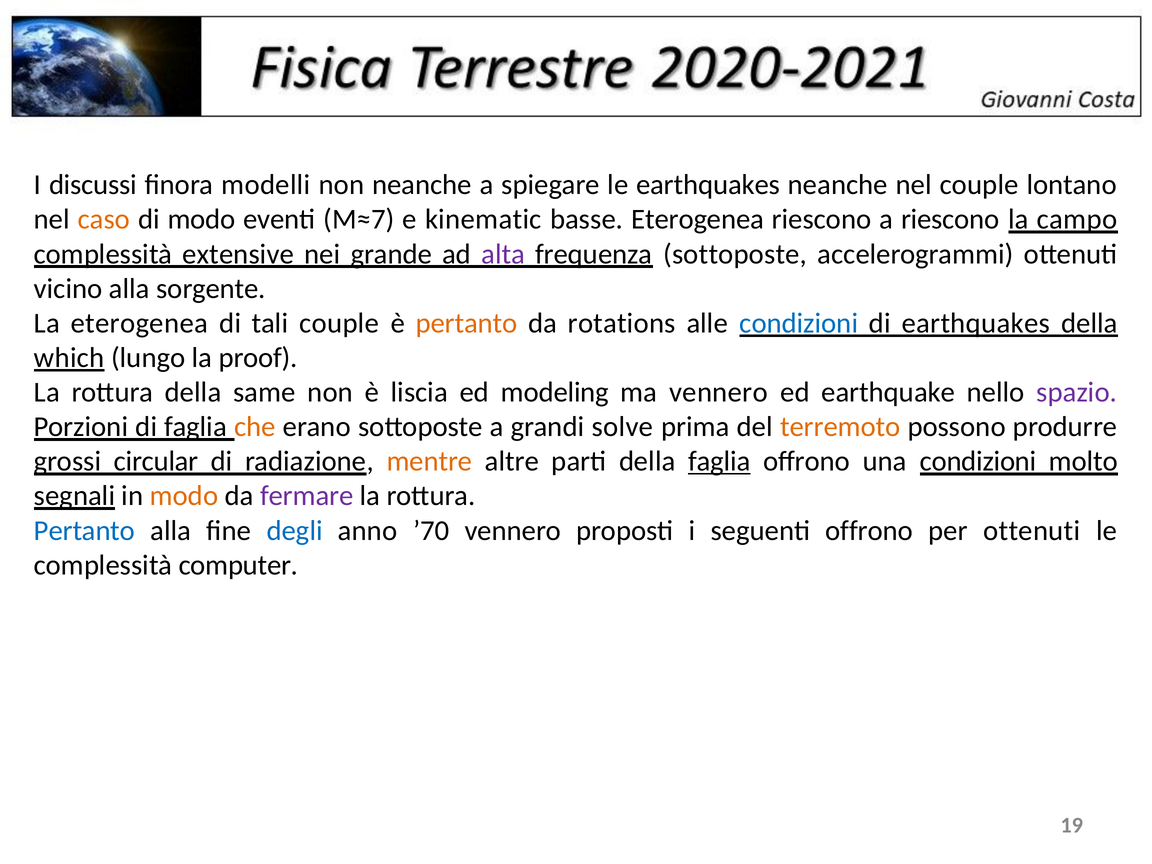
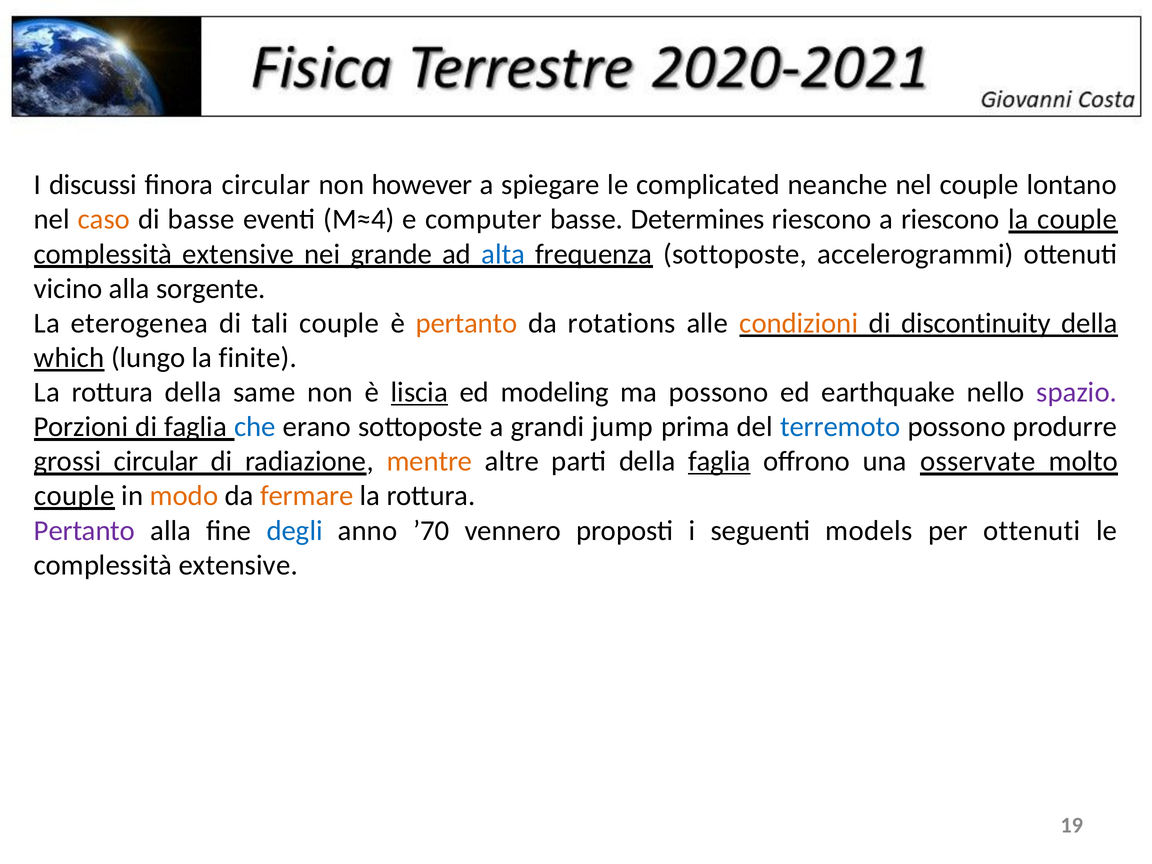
finora modelli: modelli -> circular
non neanche: neanche -> however
le earthquakes: earthquakes -> complicated
di modo: modo -> basse
M≈7: M≈7 -> M≈4
kinematic: kinematic -> computer
basse Eterogenea: Eterogenea -> Determines
la campo: campo -> couple
alta colour: purple -> blue
condizioni at (799, 323) colour: blue -> orange
di earthquakes: earthquakes -> discontinuity
proof: proof -> finite
liscia underline: none -> present
ma vennero: vennero -> possono
che colour: orange -> blue
solve: solve -> jump
terremoto colour: orange -> blue
una condizioni: condizioni -> osservate
segnali at (75, 496): segnali -> couple
fermare colour: purple -> orange
Pertanto at (84, 531) colour: blue -> purple
seguenti offrono: offrono -> models
computer at (238, 565): computer -> extensive
